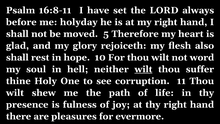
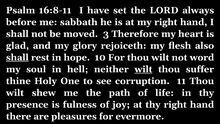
holyday: holyday -> sabbath
5: 5 -> 3
shall at (17, 57) underline: none -> present
